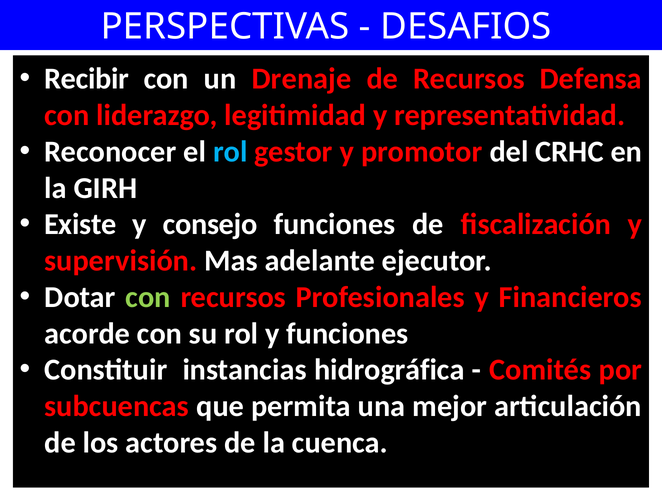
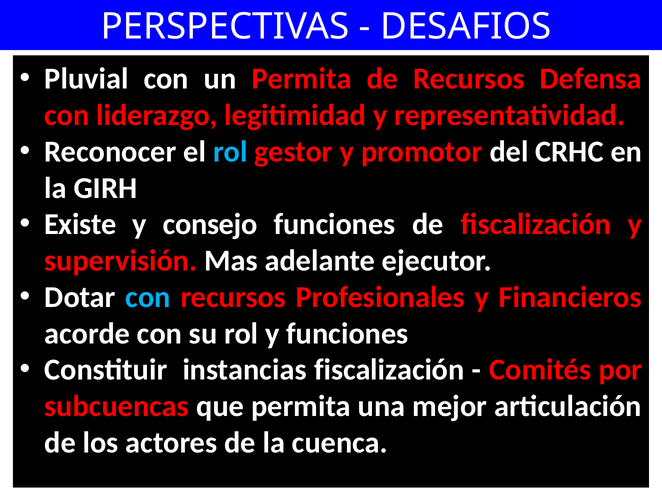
Recibir: Recibir -> Pluvial
un Drenaje: Drenaje -> Permita
con at (148, 297) colour: light green -> light blue
instancias hidrográfica: hidrográfica -> fiscalización
